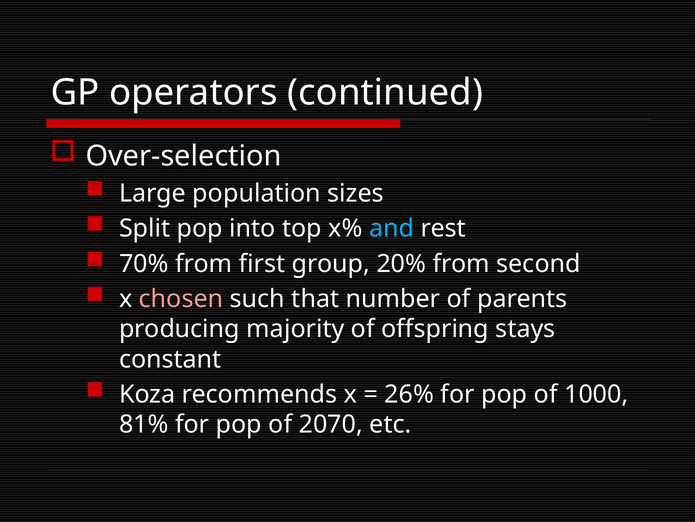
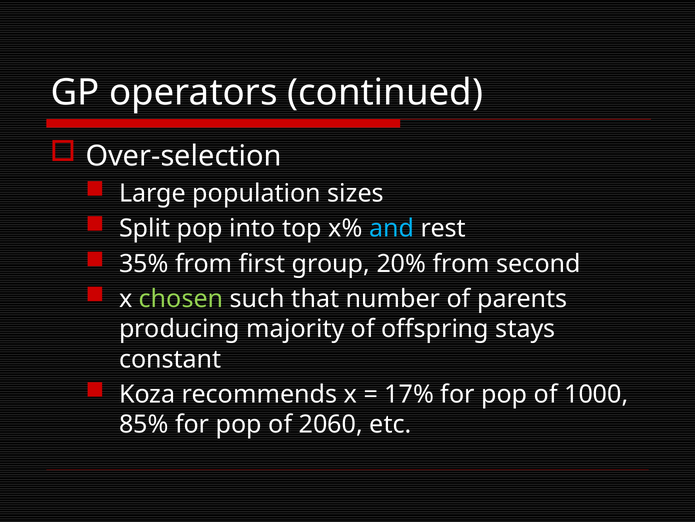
70%: 70% -> 35%
chosen colour: pink -> light green
26%: 26% -> 17%
81%: 81% -> 85%
2070: 2070 -> 2060
